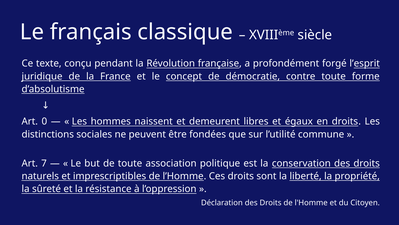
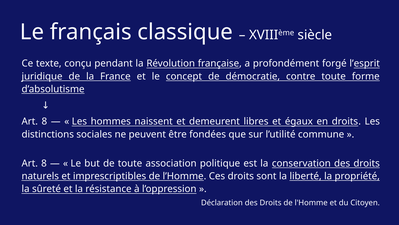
0 at (44, 121): 0 -> 8
7 at (44, 163): 7 -> 8
